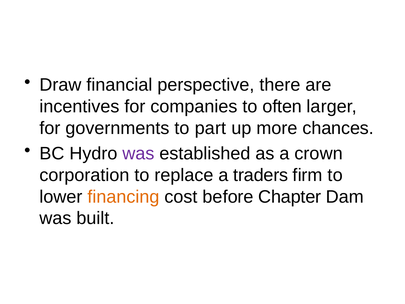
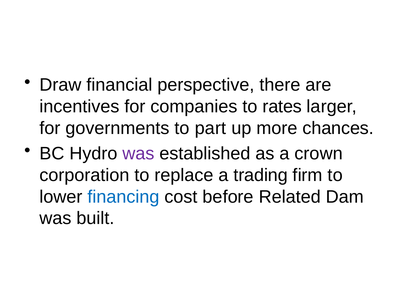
often: often -> rates
traders: traders -> trading
financing colour: orange -> blue
Chapter: Chapter -> Related
